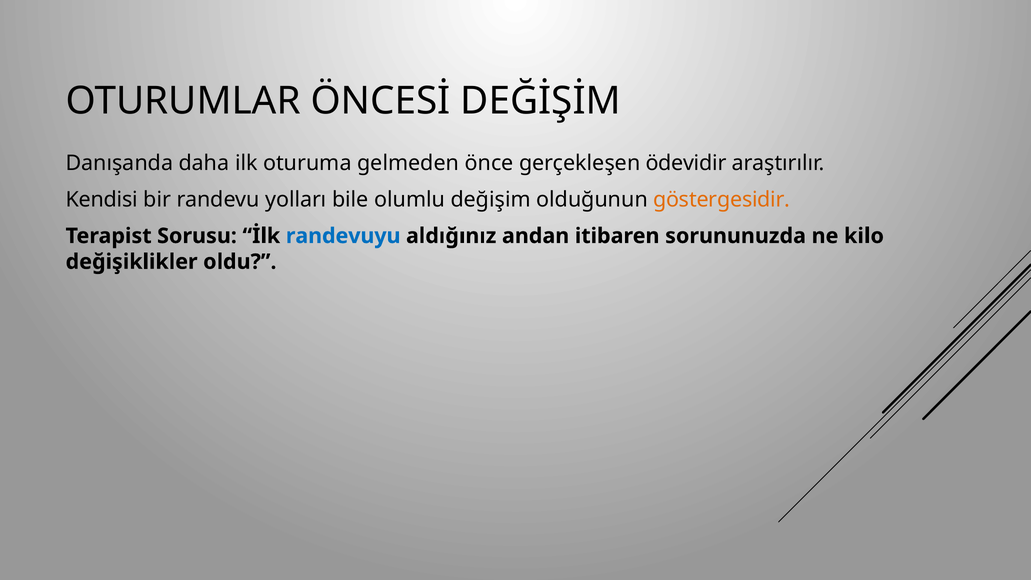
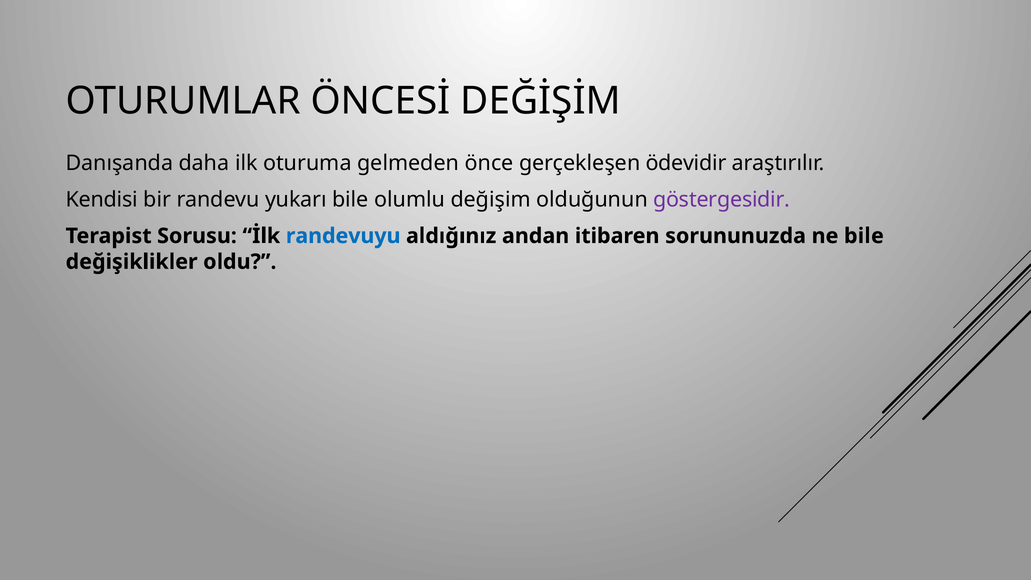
yolları: yolları -> yukarı
göstergesidir colour: orange -> purple
ne kilo: kilo -> bile
